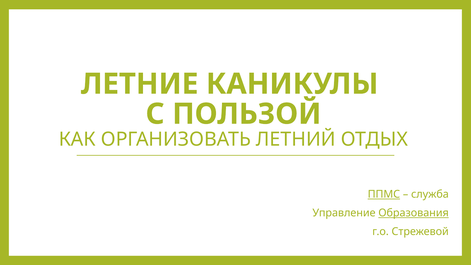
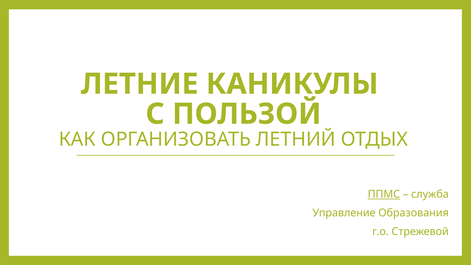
Образования underline: present -> none
